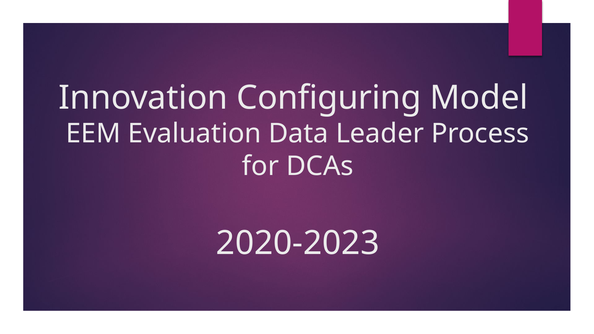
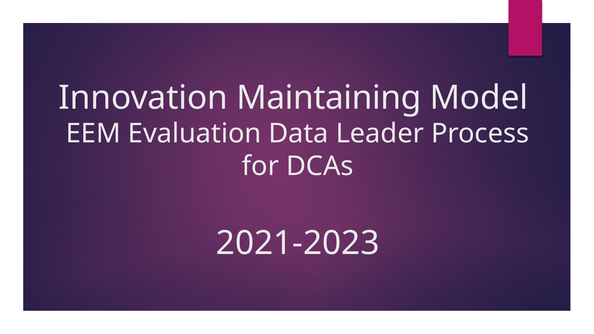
Configuring: Configuring -> Maintaining
2020-2023: 2020-2023 -> 2021-2023
